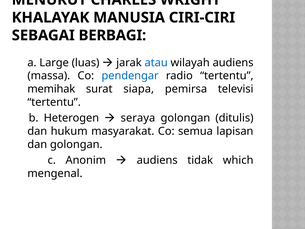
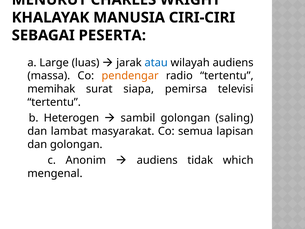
BERBAGI: BERBAGI -> PESERTA
pendengar colour: blue -> orange
seraya: seraya -> sambil
ditulis: ditulis -> saling
hukum: hukum -> lambat
